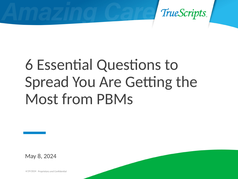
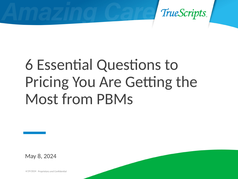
Spread: Spread -> Pricing
